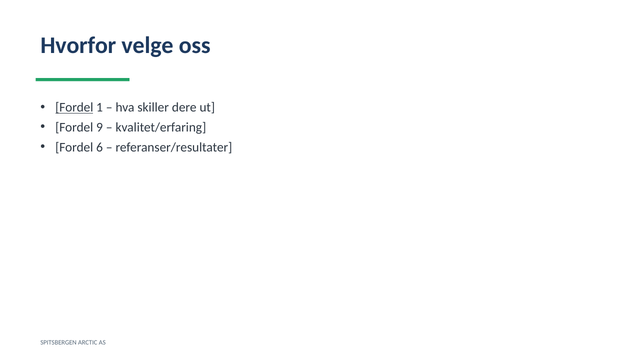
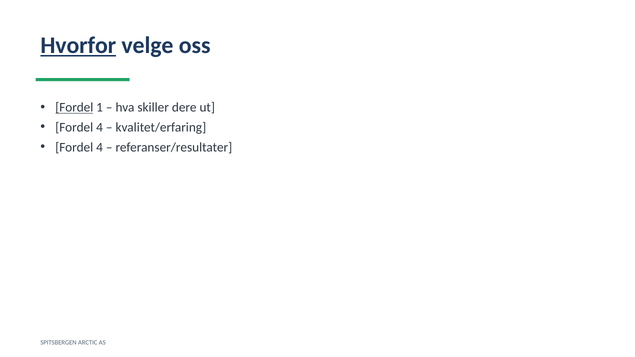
Hvorfor underline: none -> present
9 at (100, 127): 9 -> 4
6 at (100, 147): 6 -> 4
